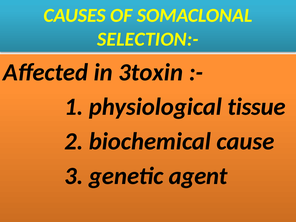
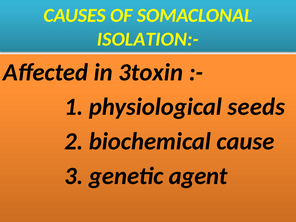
SELECTION:-: SELECTION:- -> ISOLATION:-
tissue: tissue -> seeds
